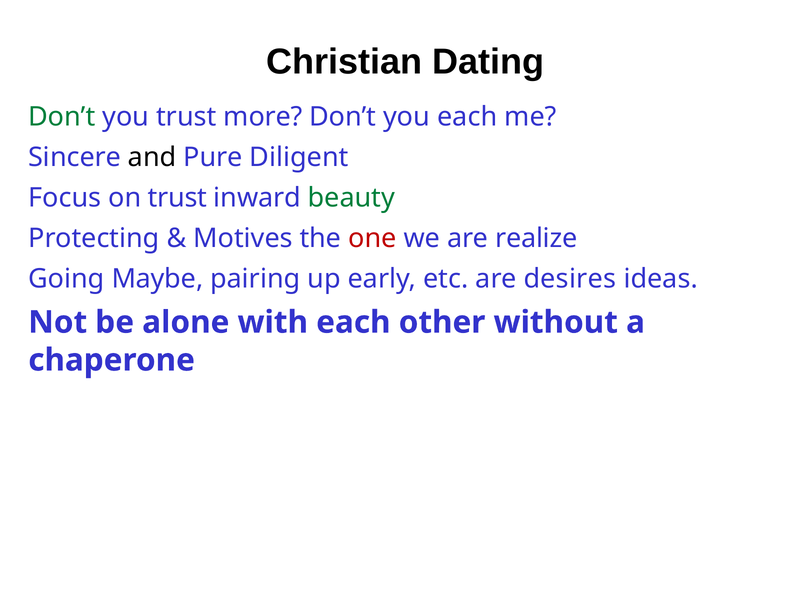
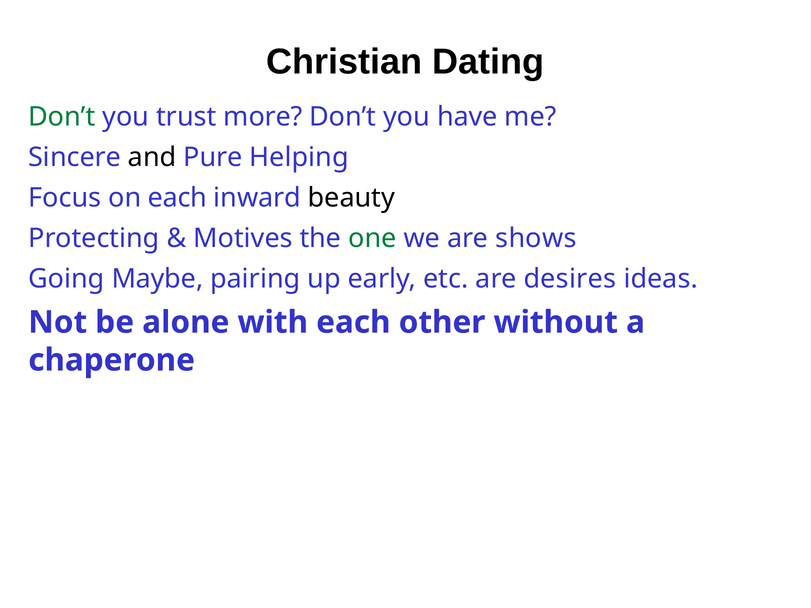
you each: each -> have
Diligent: Diligent -> Helping
on trust: trust -> each
beauty colour: green -> black
one colour: red -> green
realize: realize -> shows
